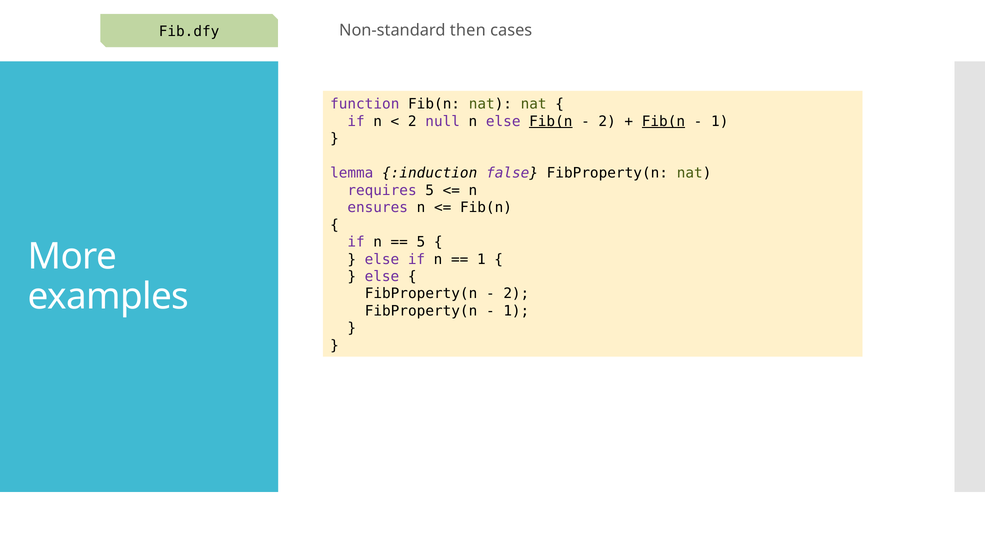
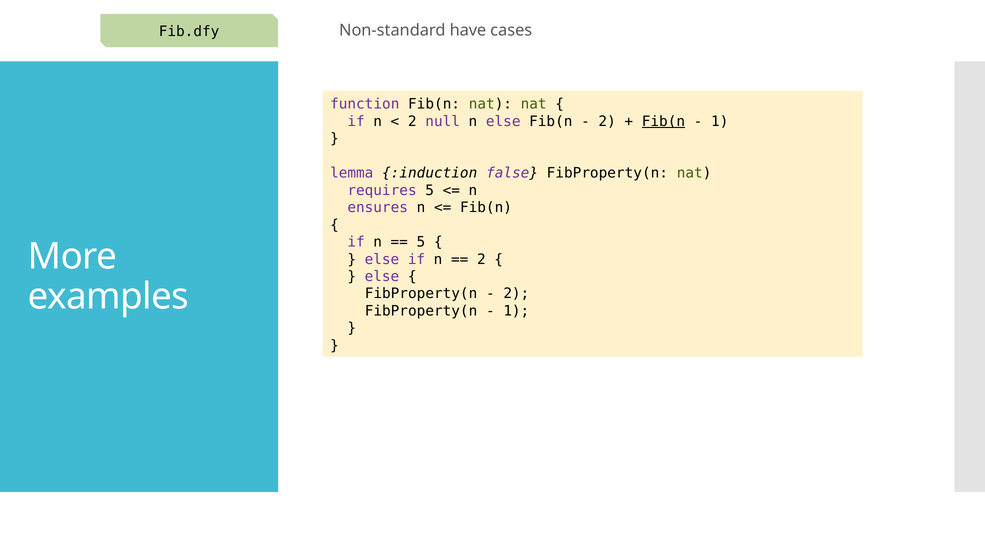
then: then -> have
Fib(n at (551, 121) underline: present -> none
1 at (481, 259): 1 -> 2
